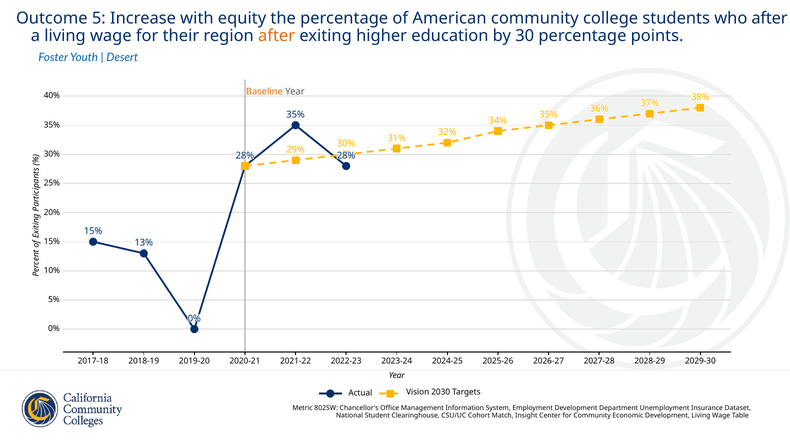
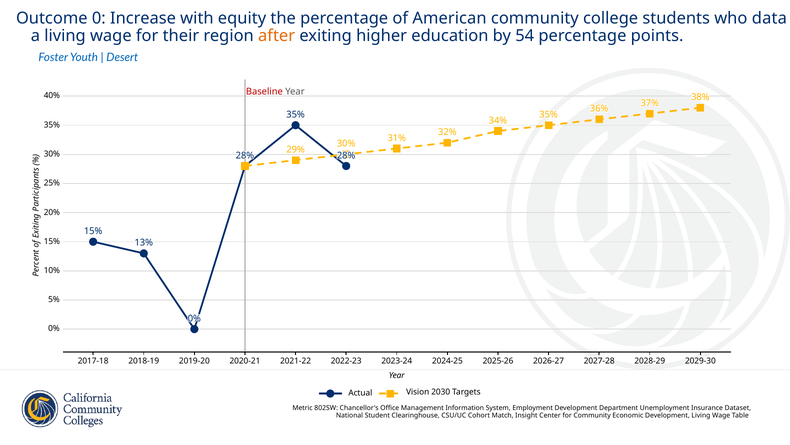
5: 5 -> 0
who after: after -> data
30: 30 -> 54
Baseline colour: orange -> red
